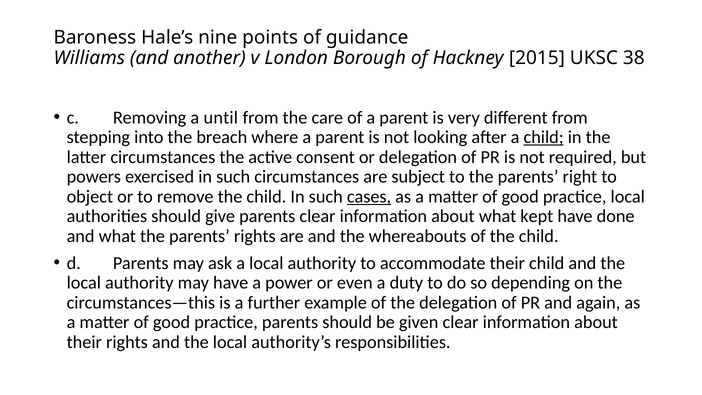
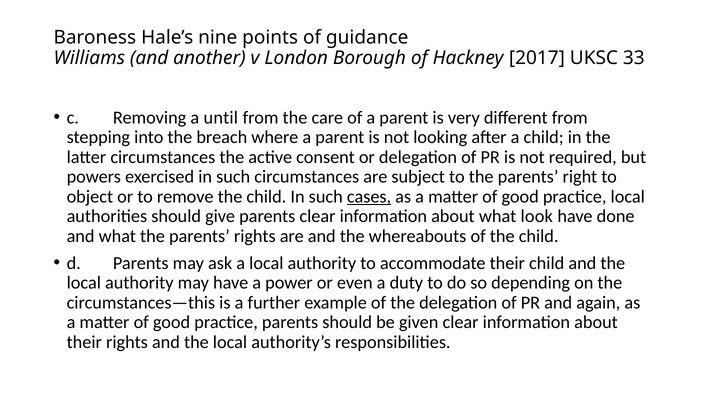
2015: 2015 -> 2017
38: 38 -> 33
child at (544, 137) underline: present -> none
kept: kept -> look
